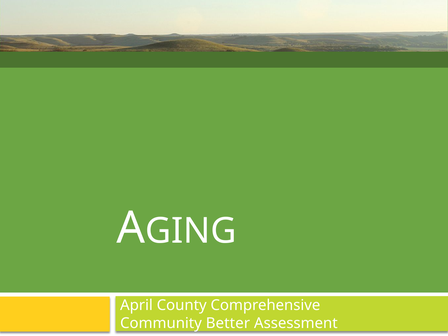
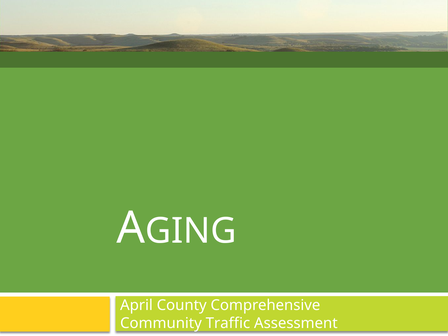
Better: Better -> Traffic
